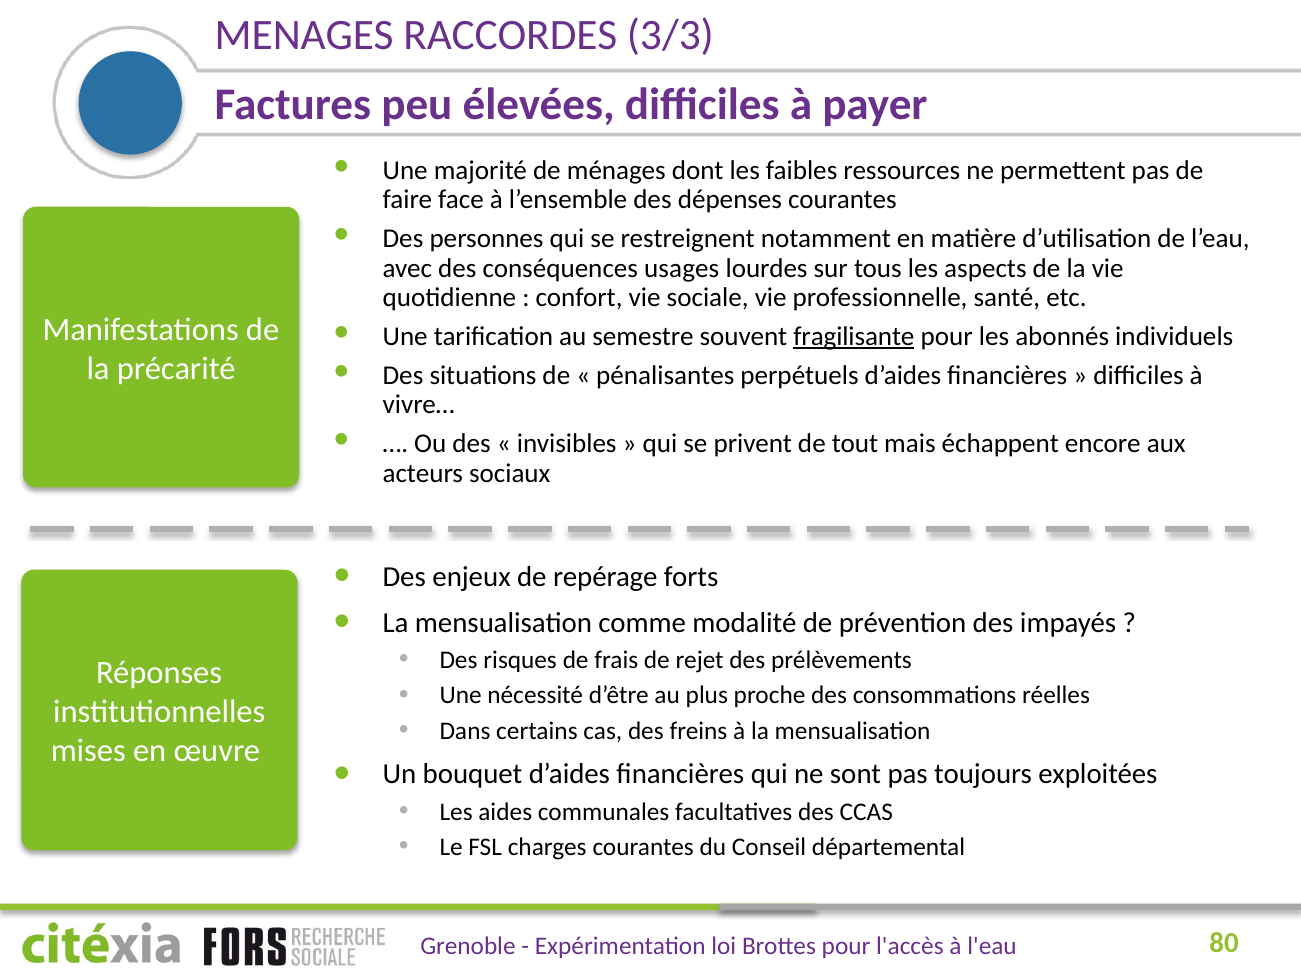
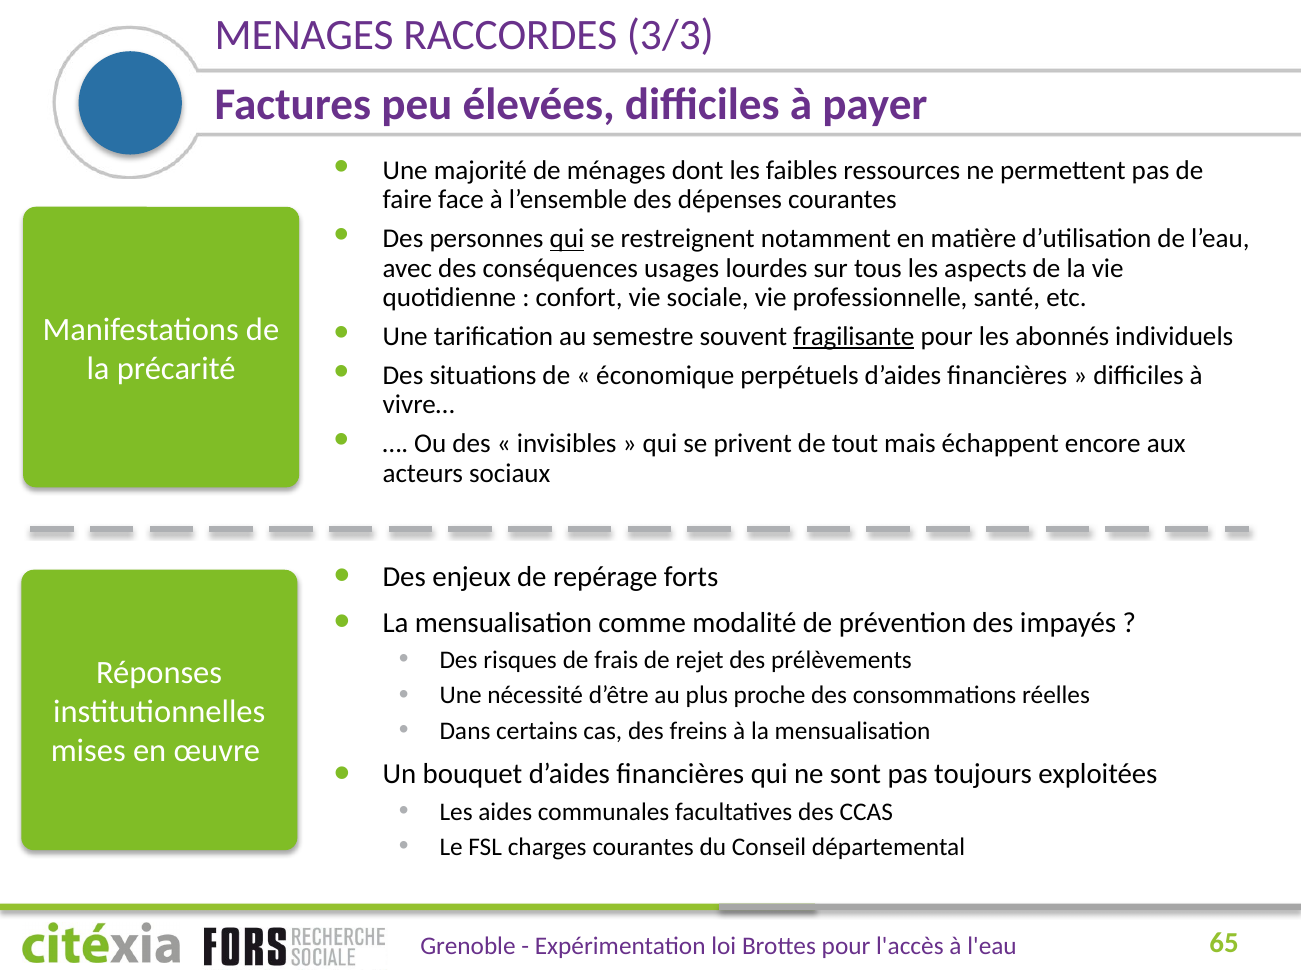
qui at (567, 239) underline: none -> present
pénalisantes: pénalisantes -> économique
80: 80 -> 65
